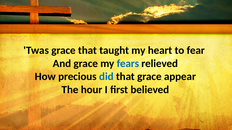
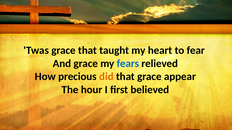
did colour: blue -> orange
